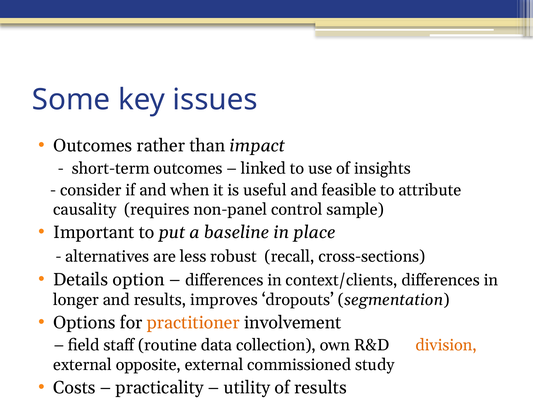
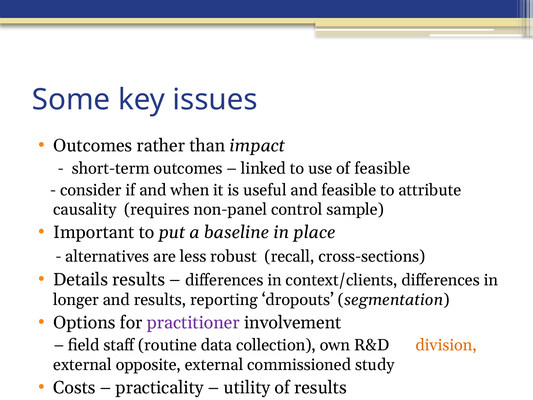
of insights: insights -> feasible
Details option: option -> results
improves: improves -> reporting
practitioner colour: orange -> purple
